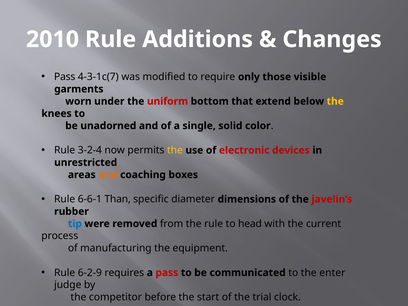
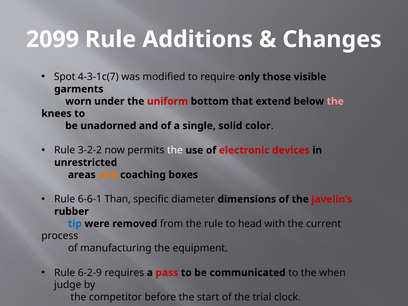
2010: 2010 -> 2099
Pass at (65, 77): Pass -> Spot
the at (335, 101) colour: yellow -> pink
3-2-4: 3-2-4 -> 3-2-2
the at (175, 150) colour: yellow -> white
enter: enter -> when
